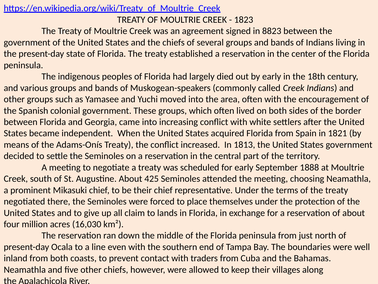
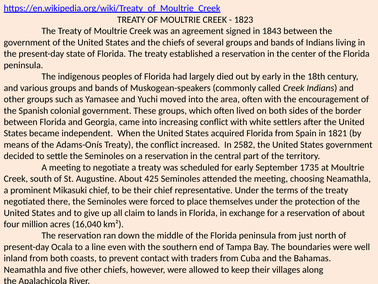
8823: 8823 -> 1843
1813: 1813 -> 2582
1888: 1888 -> 1735
16,030: 16,030 -> 16,040
